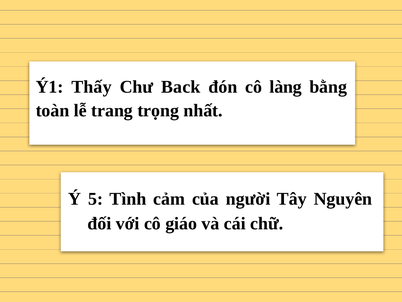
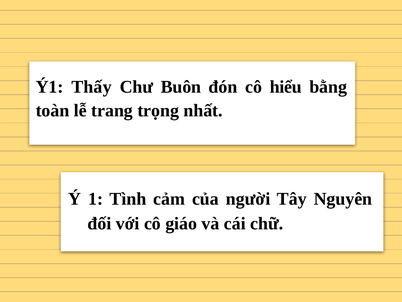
Back: Back -> Buôn
làng: làng -> hiểu
5: 5 -> 1
